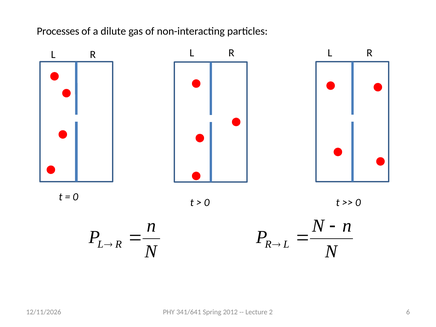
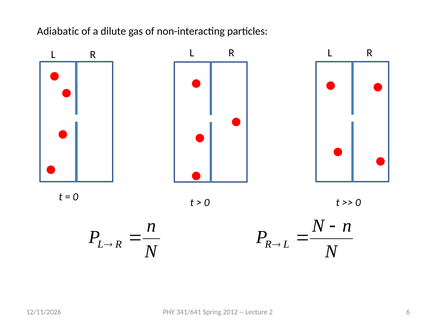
Processes: Processes -> Adiabatic
